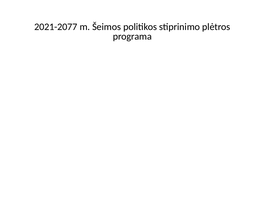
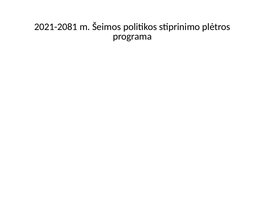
2021-2077: 2021-2077 -> 2021-2081
